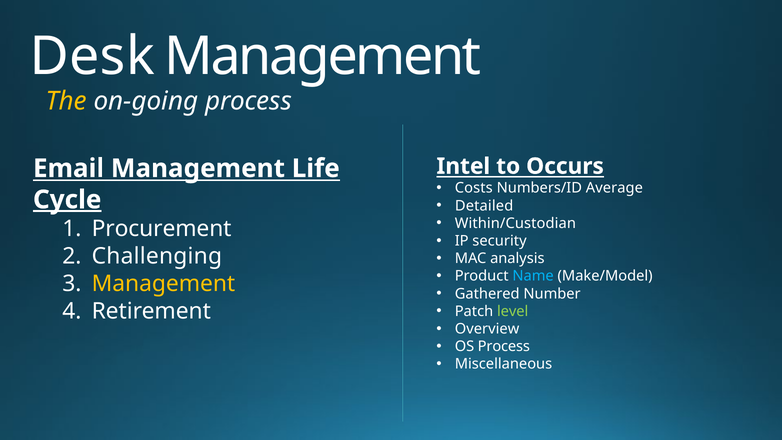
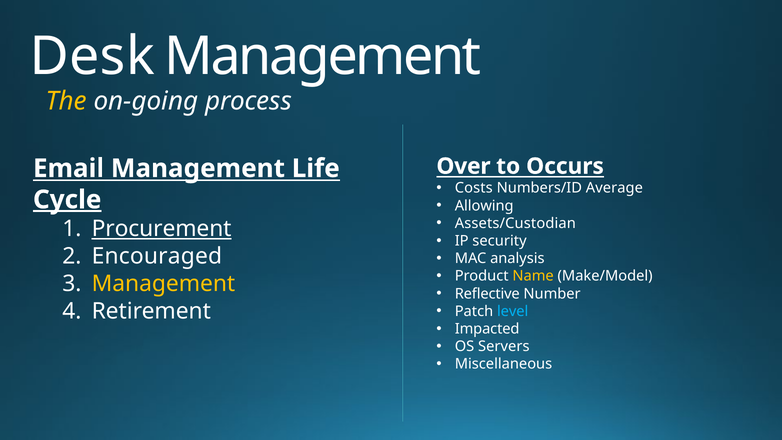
Intel: Intel -> Over
Detailed: Detailed -> Allowing
Within/Custodian: Within/Custodian -> Assets/Custodian
Procurement underline: none -> present
Challenging: Challenging -> Encouraged
Name colour: light blue -> yellow
Gathered: Gathered -> Reflective
level colour: light green -> light blue
Overview: Overview -> Impacted
OS Process: Process -> Servers
